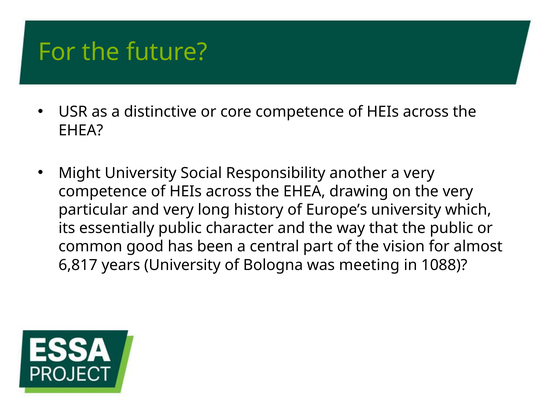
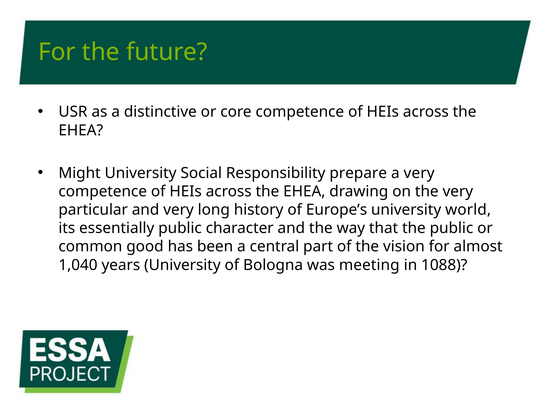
another: another -> prepare
which: which -> world
6,817: 6,817 -> 1,040
